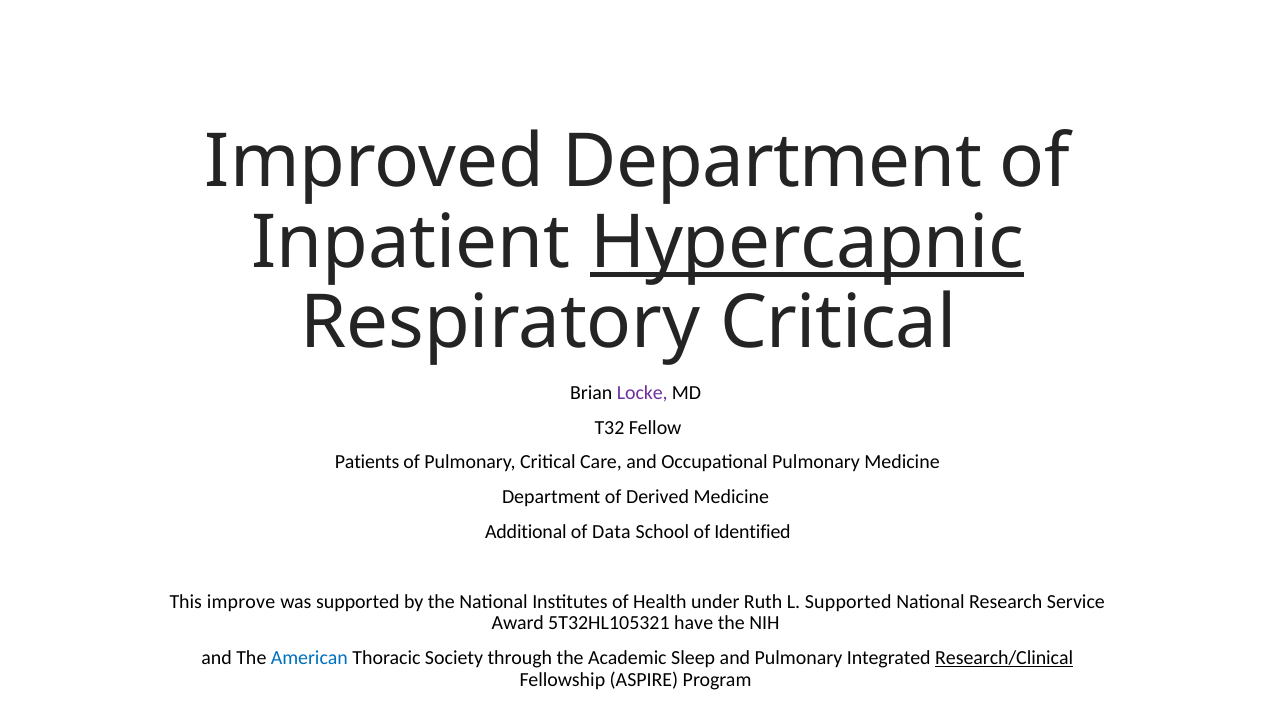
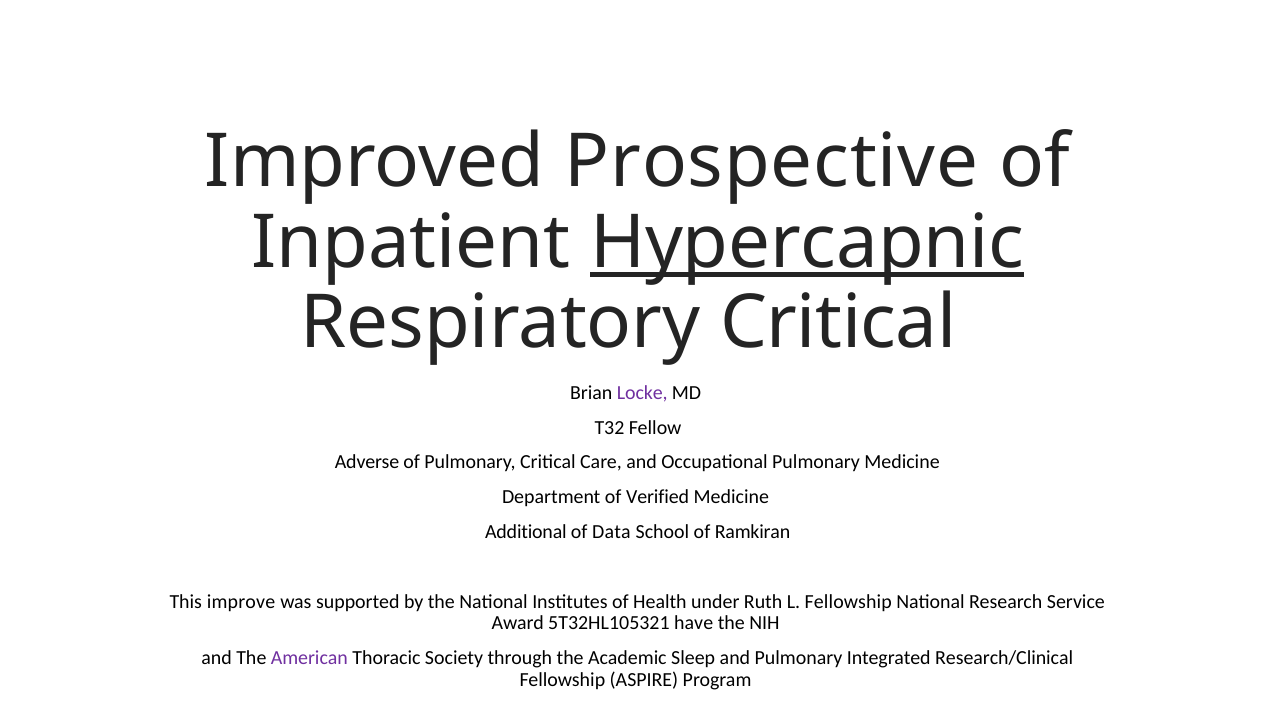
Improved Department: Department -> Prospective
Patients: Patients -> Adverse
Derived: Derived -> Verified
Identified: Identified -> Ramkiran
L Supported: Supported -> Fellowship
American colour: blue -> purple
Research/Clinical underline: present -> none
